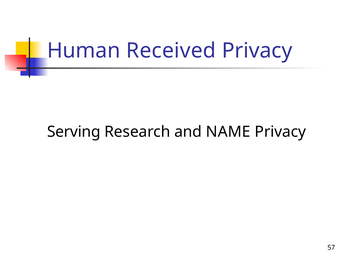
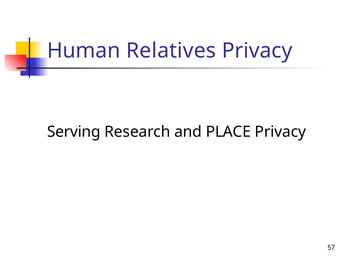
Received: Received -> Relatives
NAME: NAME -> PLACE
